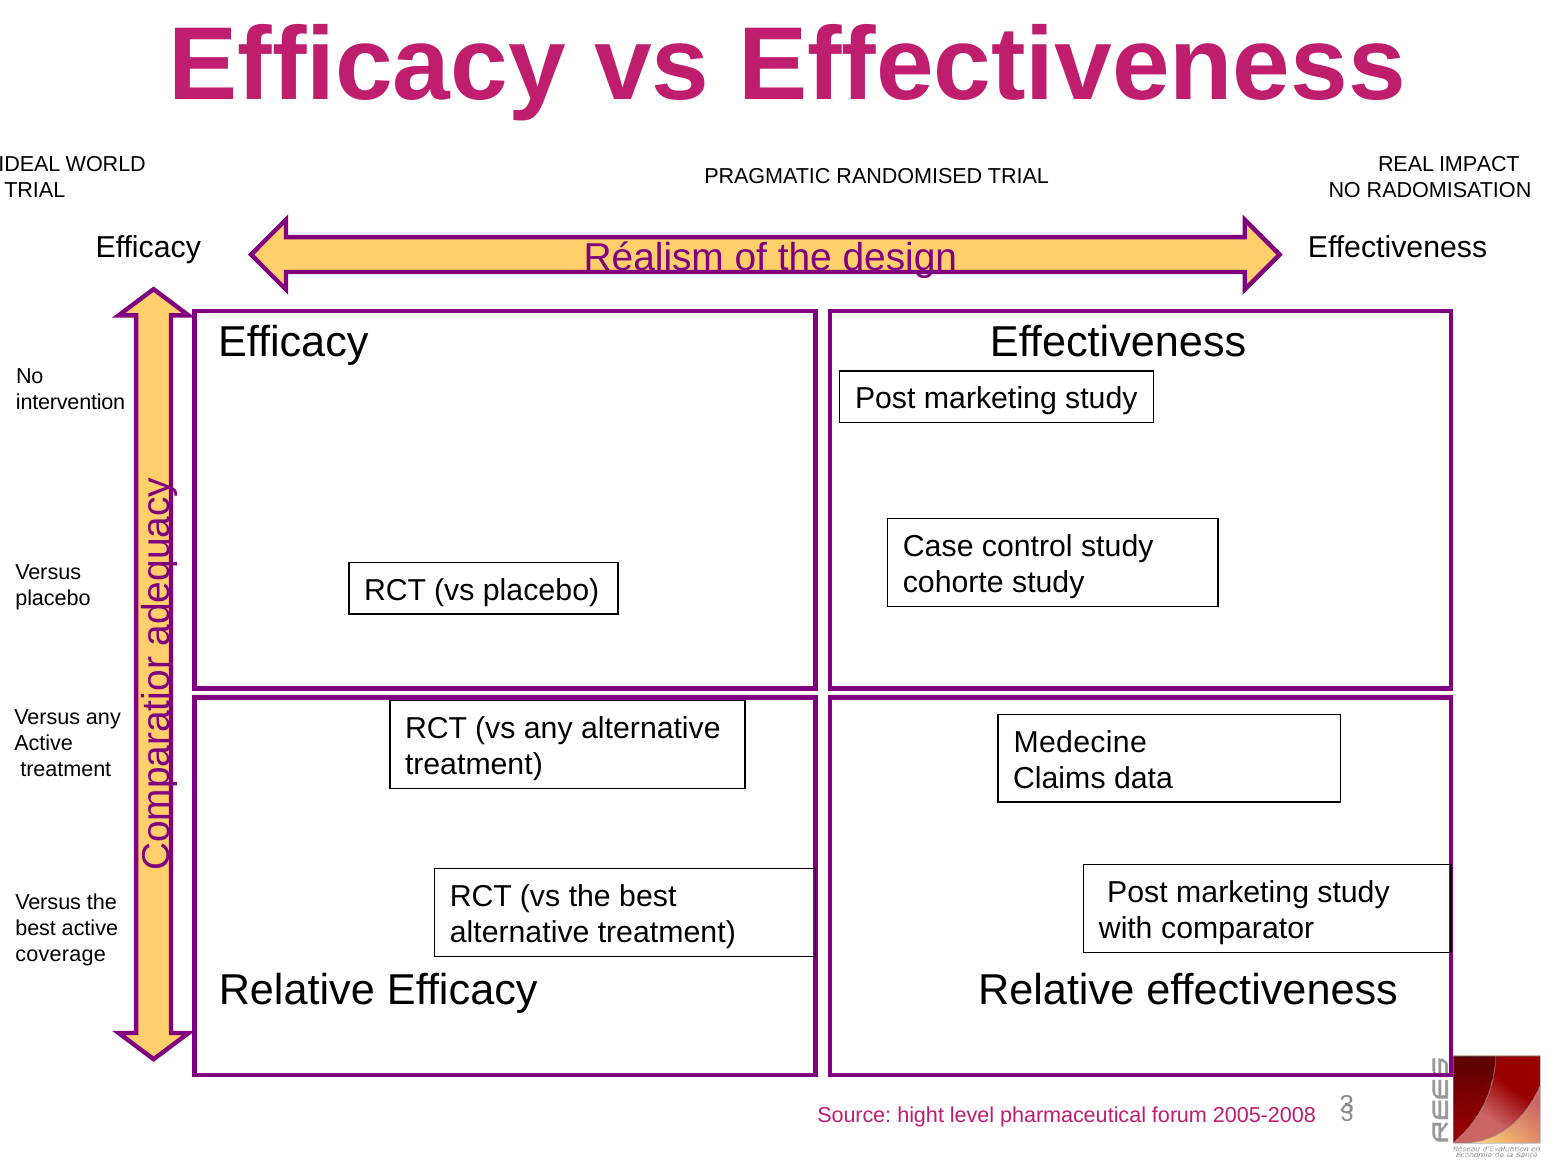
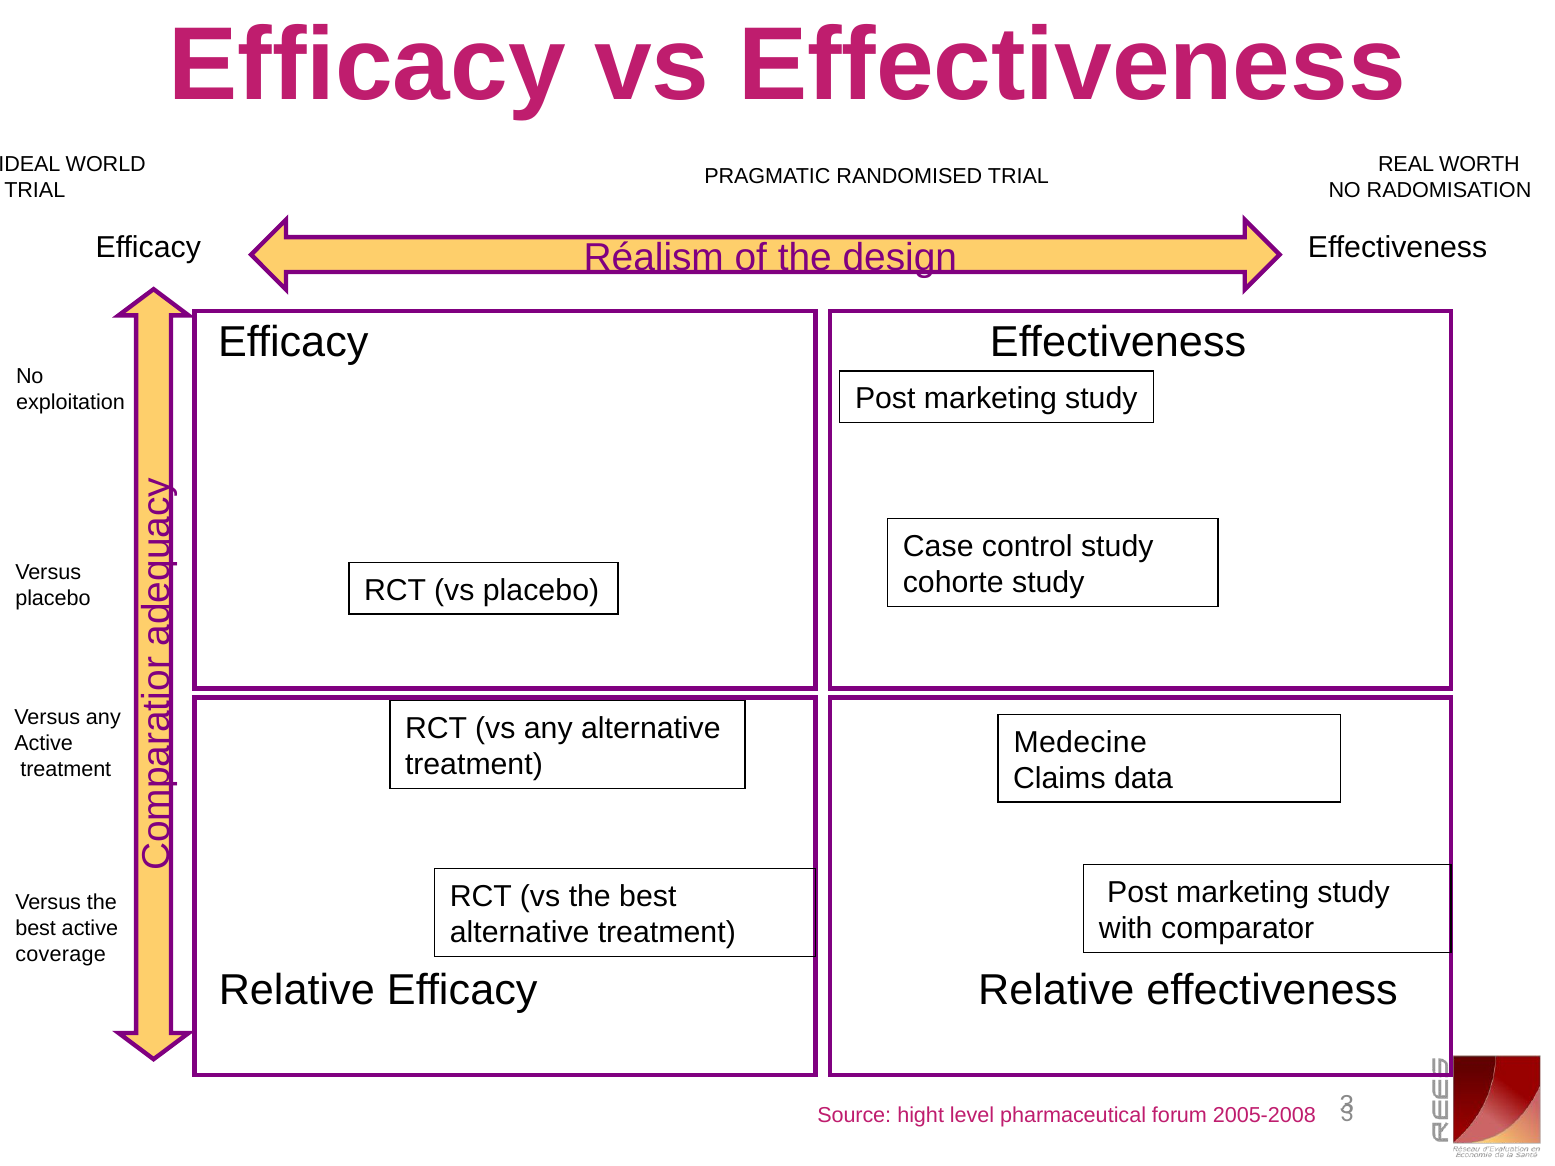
IMPACT: IMPACT -> WORTH
intervention: intervention -> exploitation
